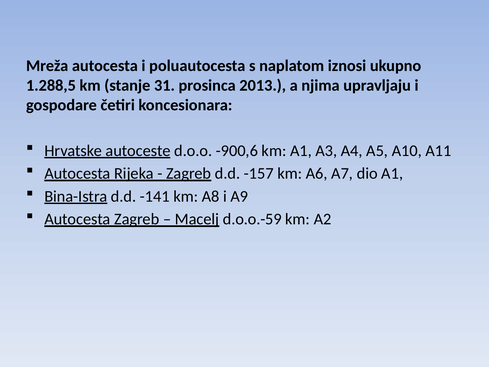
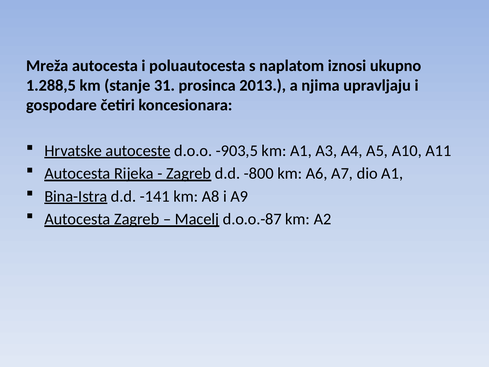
-900,6: -900,6 -> -903,5
-157: -157 -> -800
d.o.o.-59: d.o.o.-59 -> d.o.o.-87
